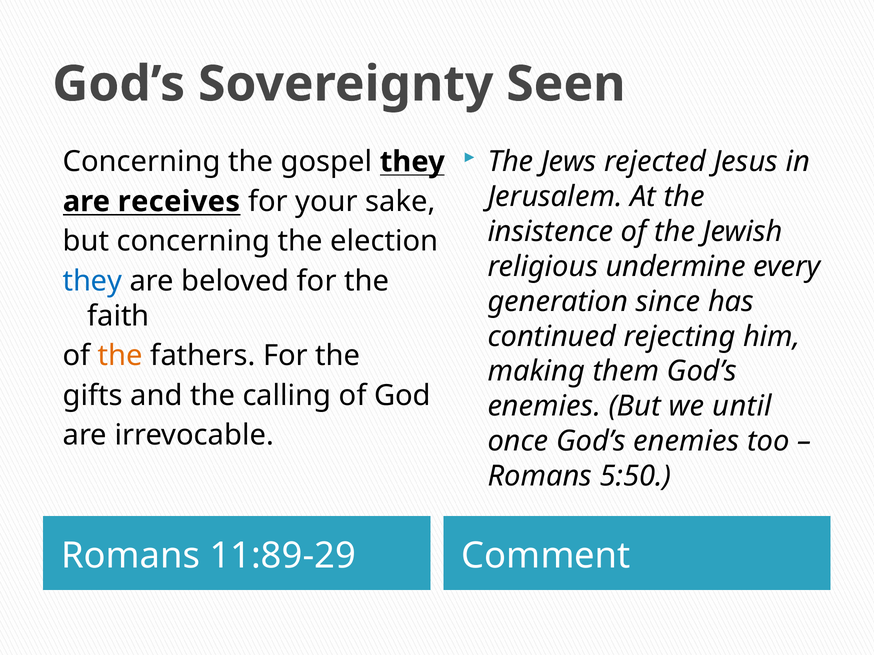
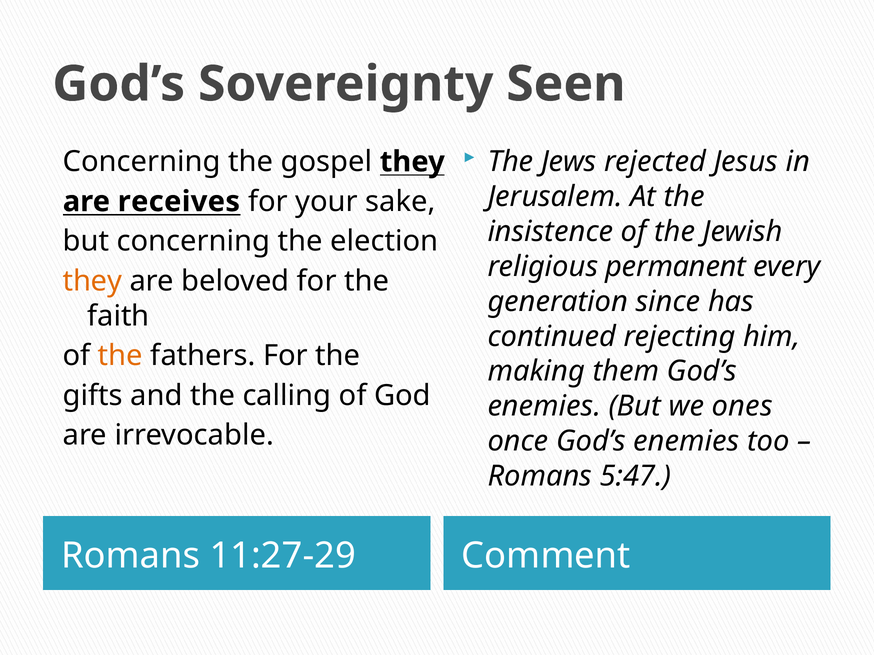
undermine: undermine -> permanent
they at (92, 281) colour: blue -> orange
until: until -> ones
5:50: 5:50 -> 5:47
11:89-29: 11:89-29 -> 11:27-29
